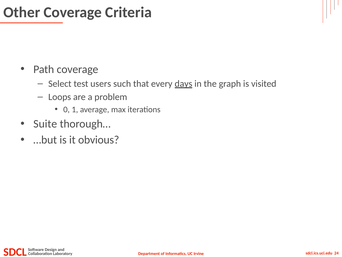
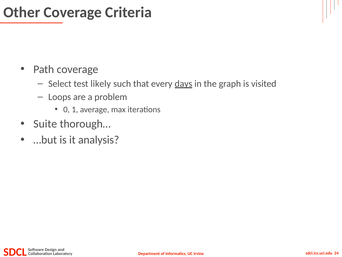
users: users -> likely
obvious: obvious -> analysis
